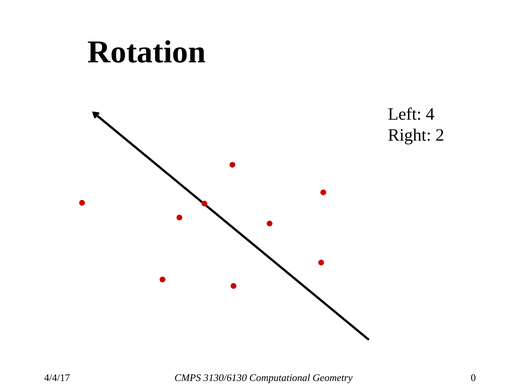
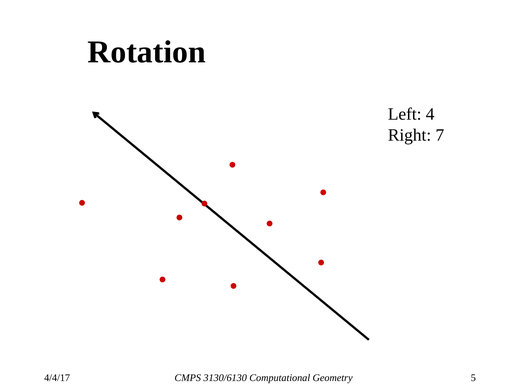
2: 2 -> 7
0: 0 -> 5
